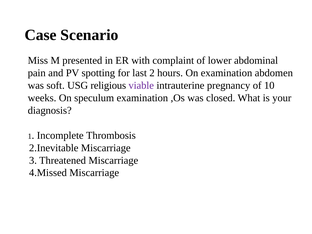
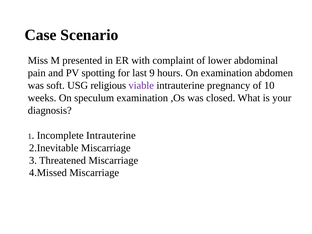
2: 2 -> 9
Incomplete Thrombosis: Thrombosis -> Intrauterine
